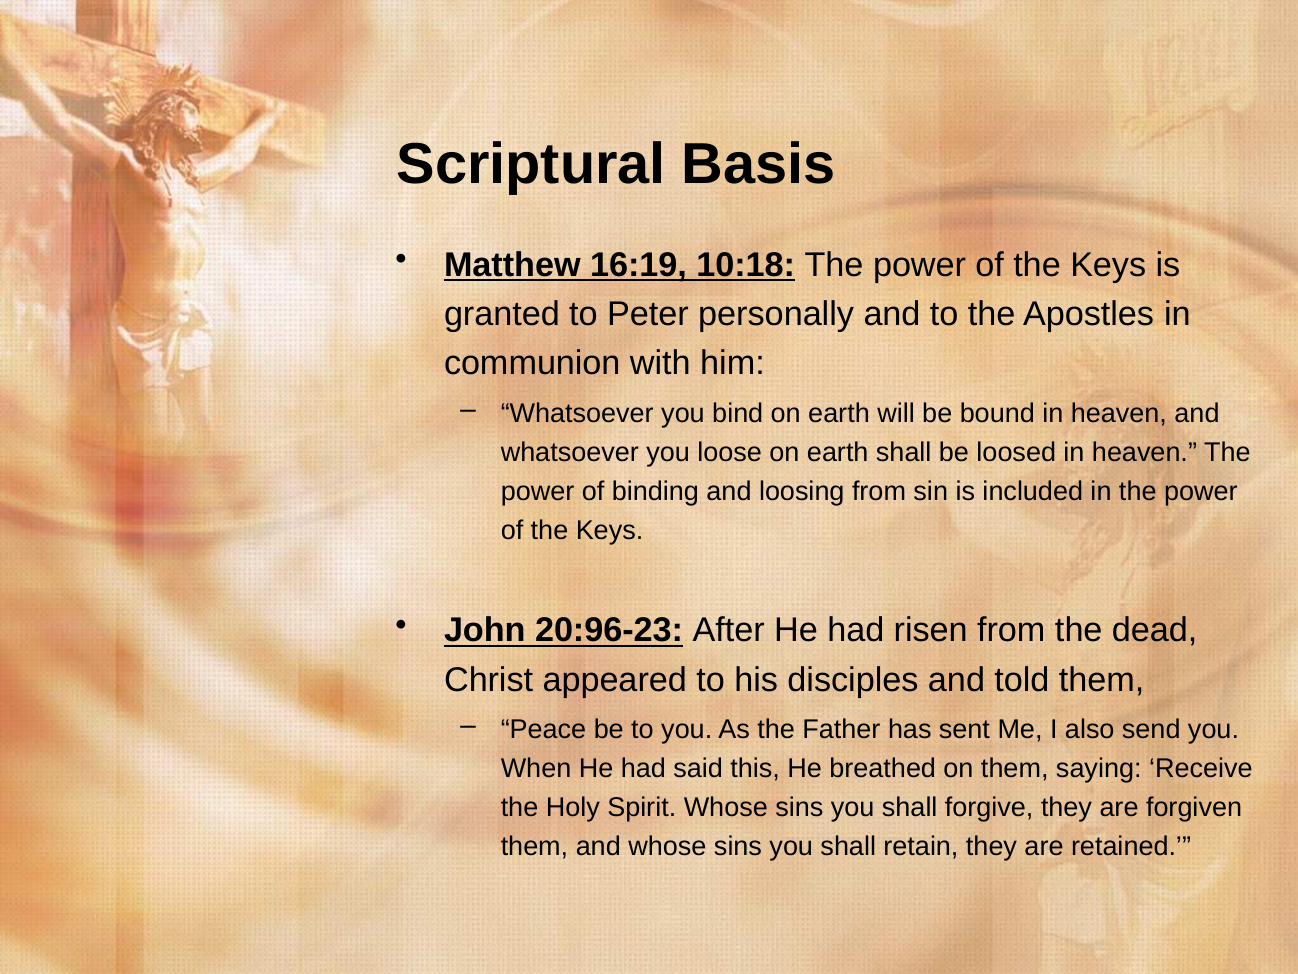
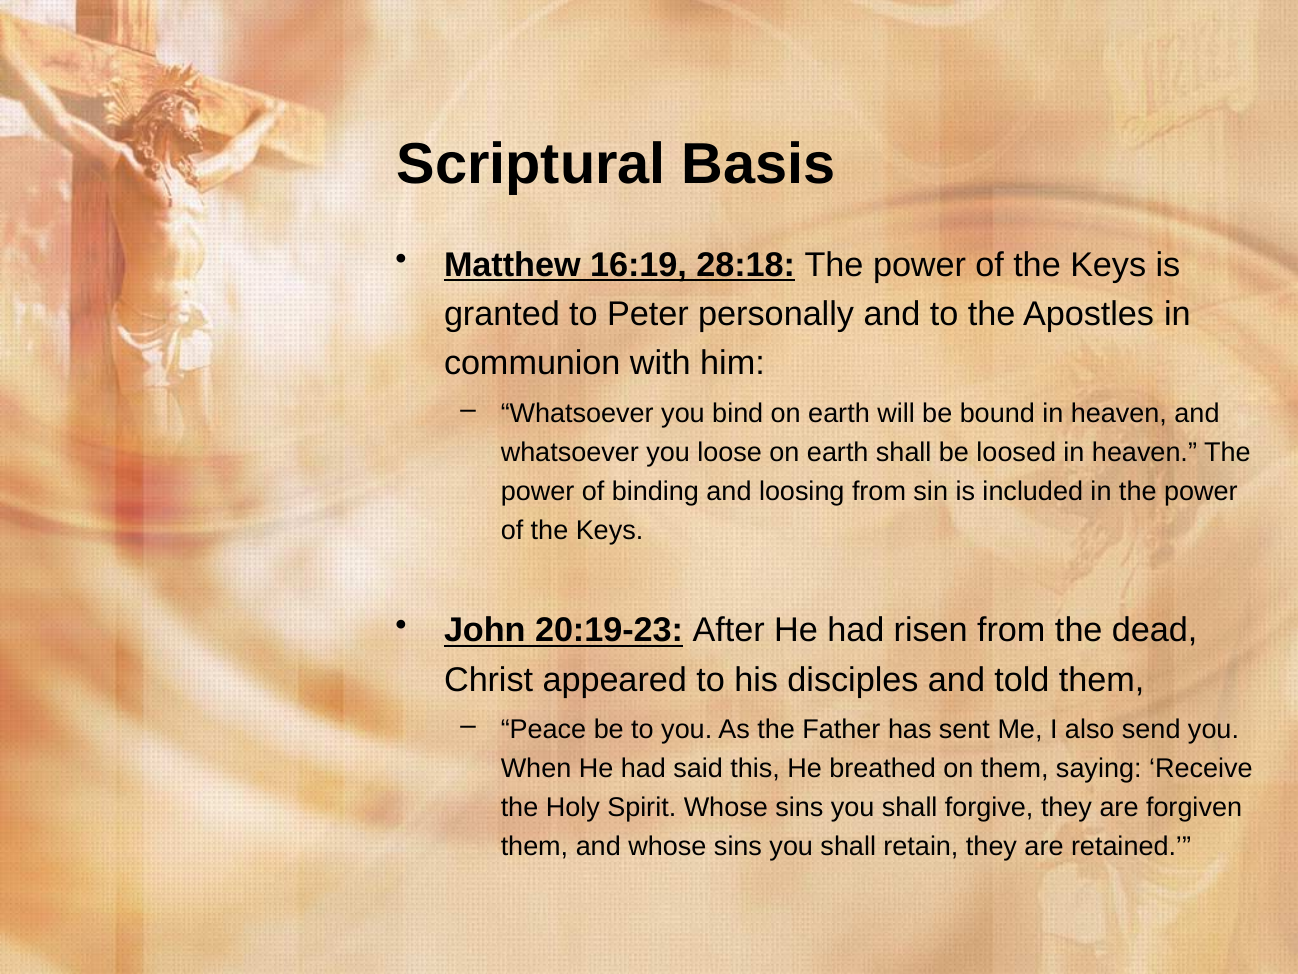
10:18: 10:18 -> 28:18
20:96-23: 20:96-23 -> 20:19-23
